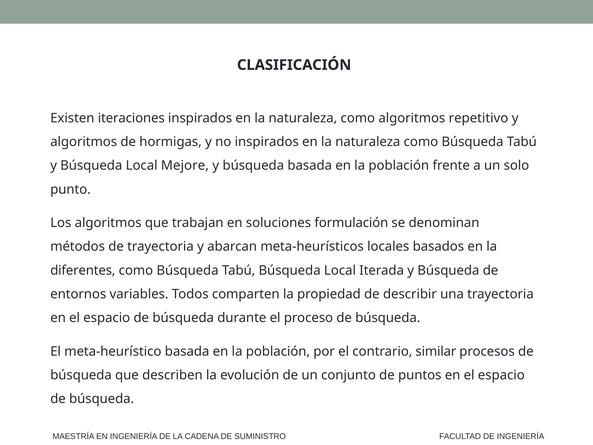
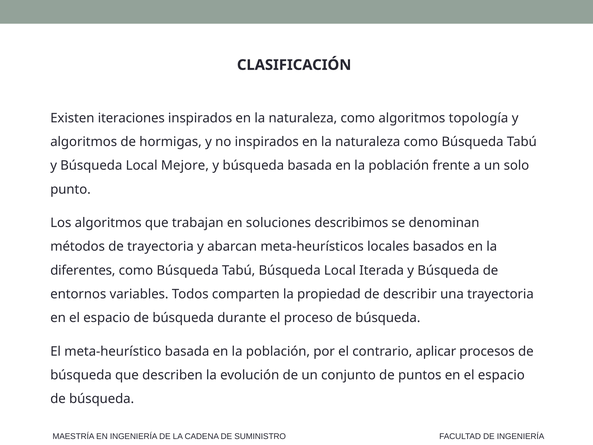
repetitivo: repetitivo -> topología
formulación: formulación -> describimos
similar: similar -> aplicar
